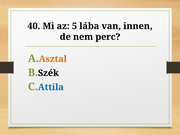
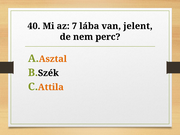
5: 5 -> 7
innen: innen -> jelent
Attila colour: blue -> orange
